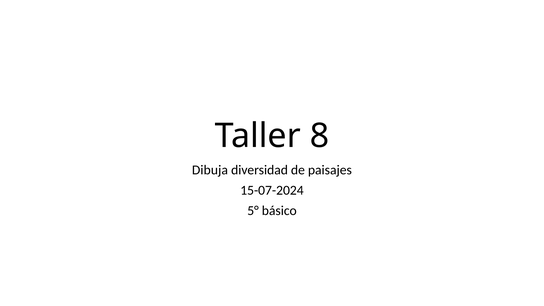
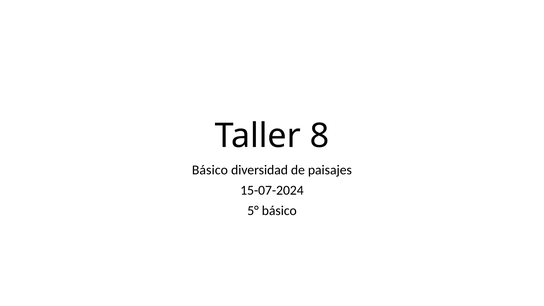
Dibuja at (210, 170): Dibuja -> Básico
